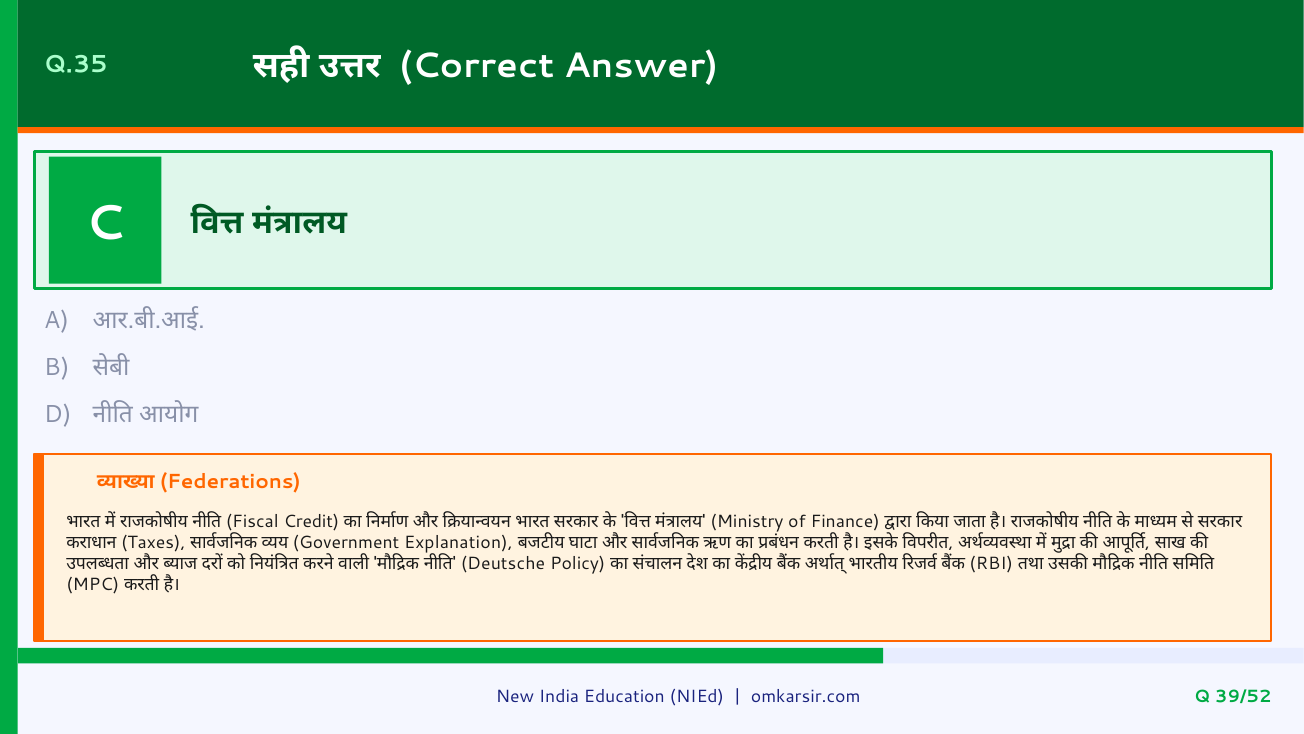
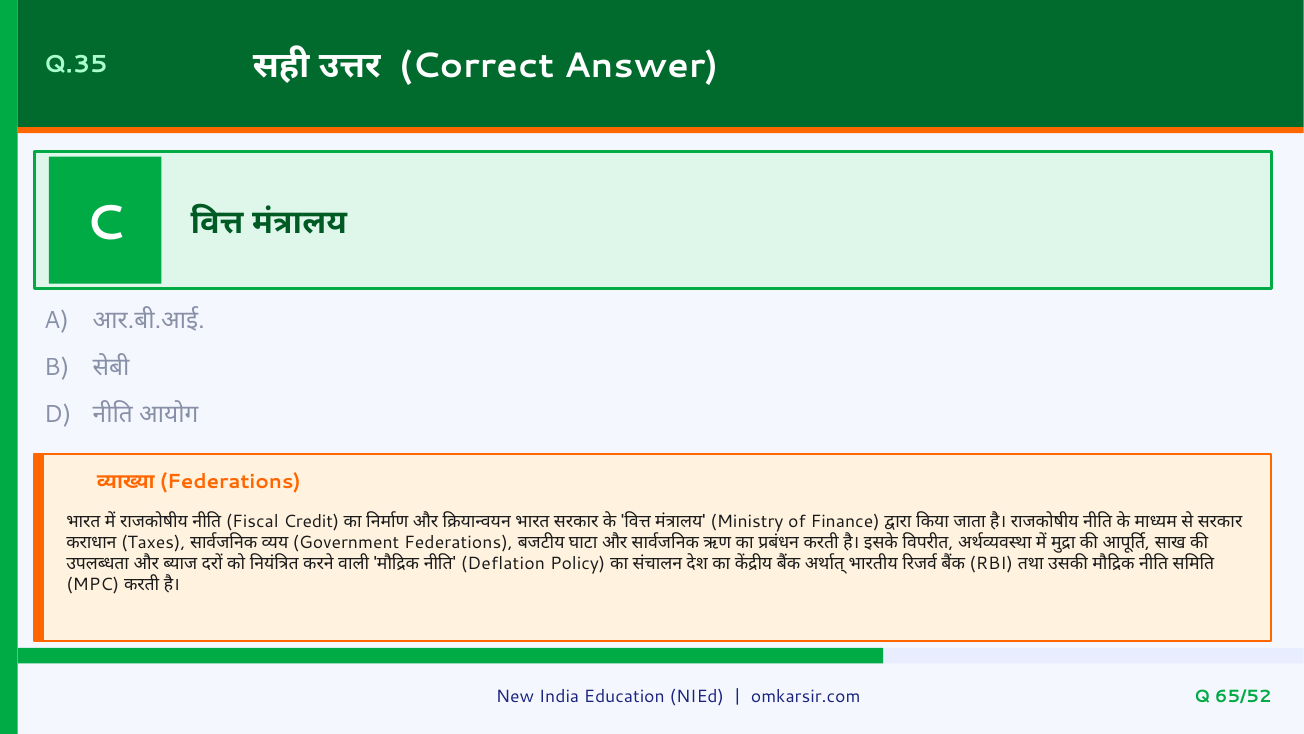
Government Explanation: Explanation -> Federations
Deutsche: Deutsche -> Deflation
39/52: 39/52 -> 65/52
